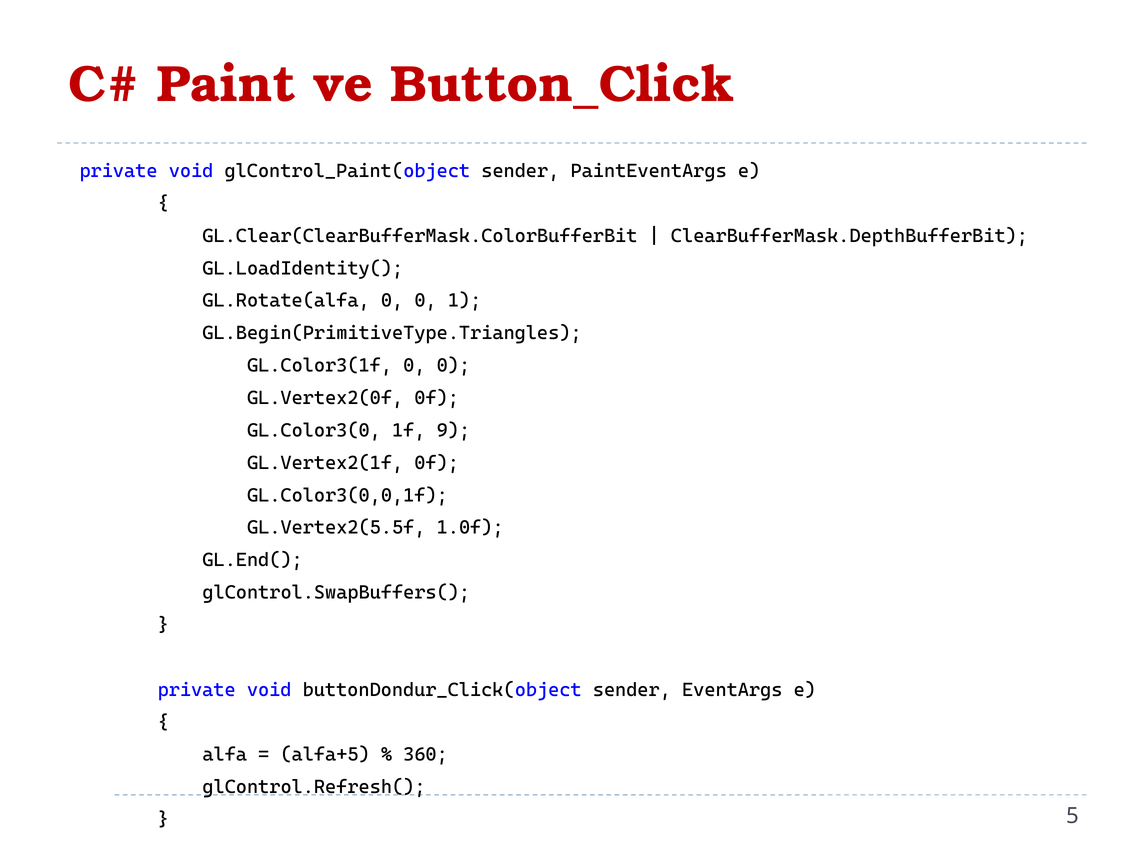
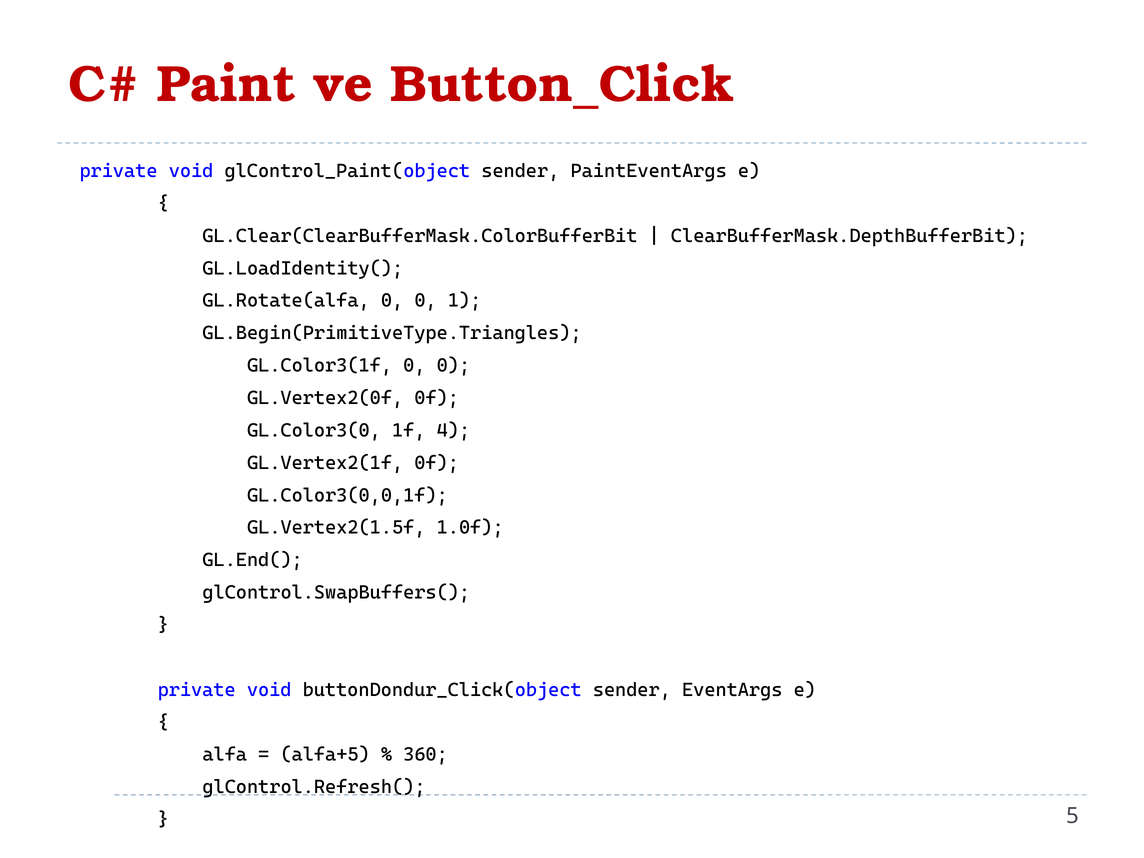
9: 9 -> 4
GL.Vertex2(5.5f: GL.Vertex2(5.5f -> GL.Vertex2(1.5f
